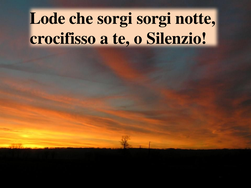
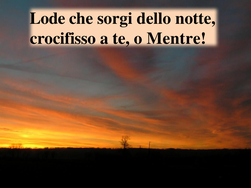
sorgi sorgi: sorgi -> dello
Silenzio: Silenzio -> Mentre
